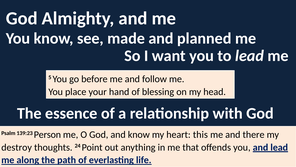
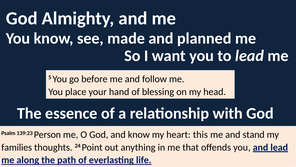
there: there -> stand
destroy: destroy -> families
